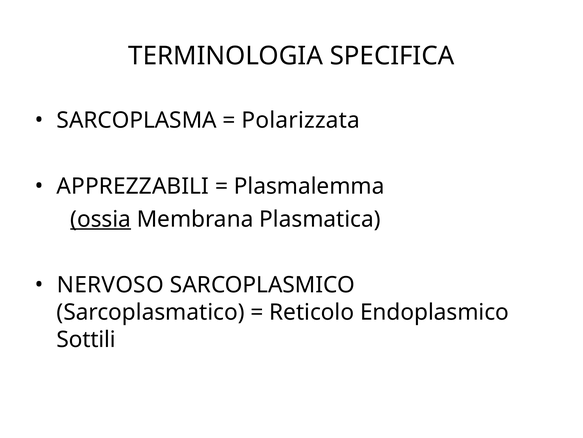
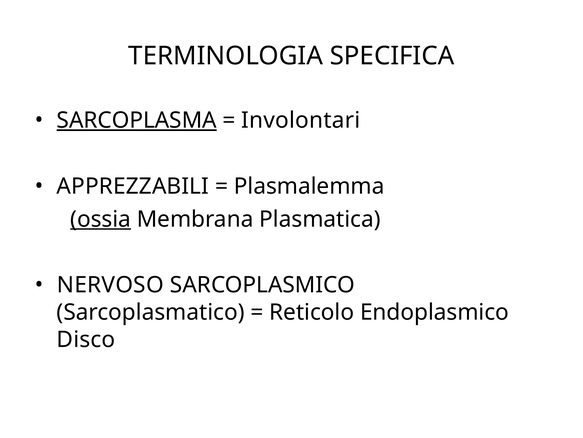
SARCOPLASMA underline: none -> present
Polarizzata: Polarizzata -> Involontari
Sottili: Sottili -> Disco
